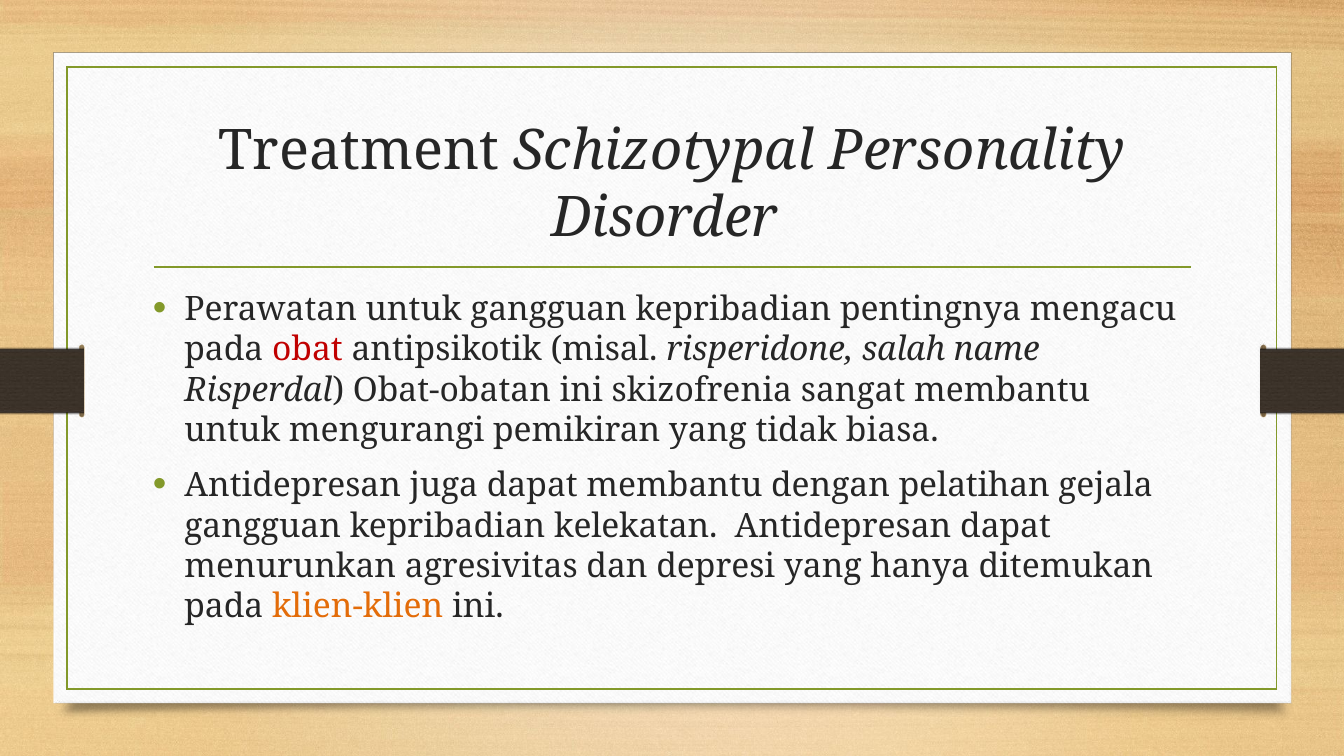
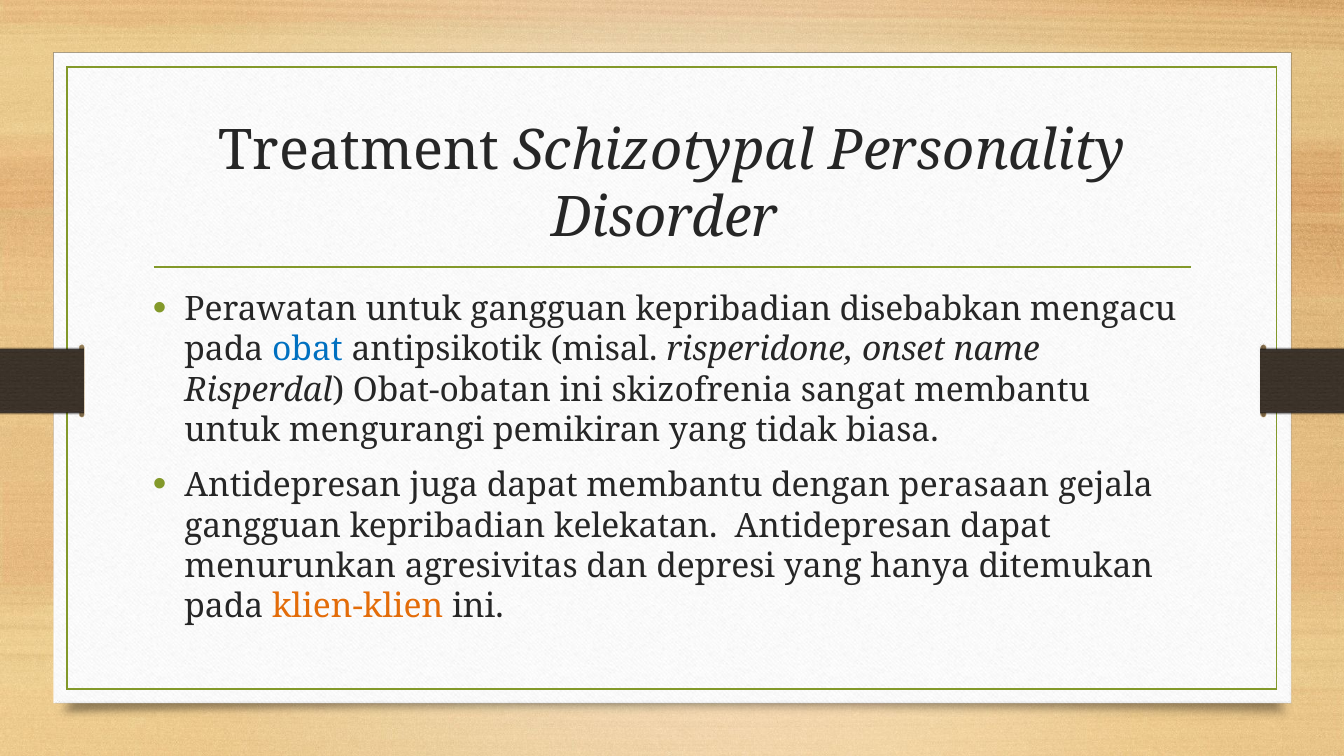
pentingnya: pentingnya -> disebabkan
obat colour: red -> blue
salah: salah -> onset
pelatihan: pelatihan -> perasaan
